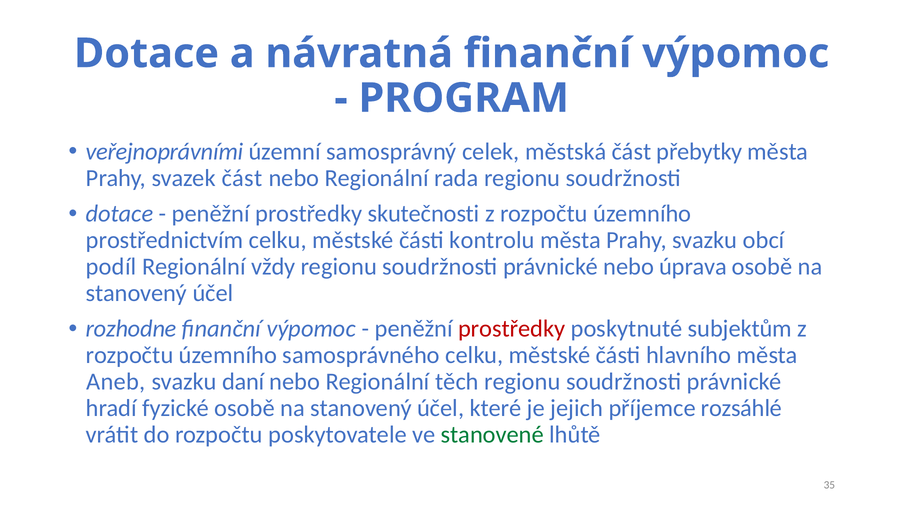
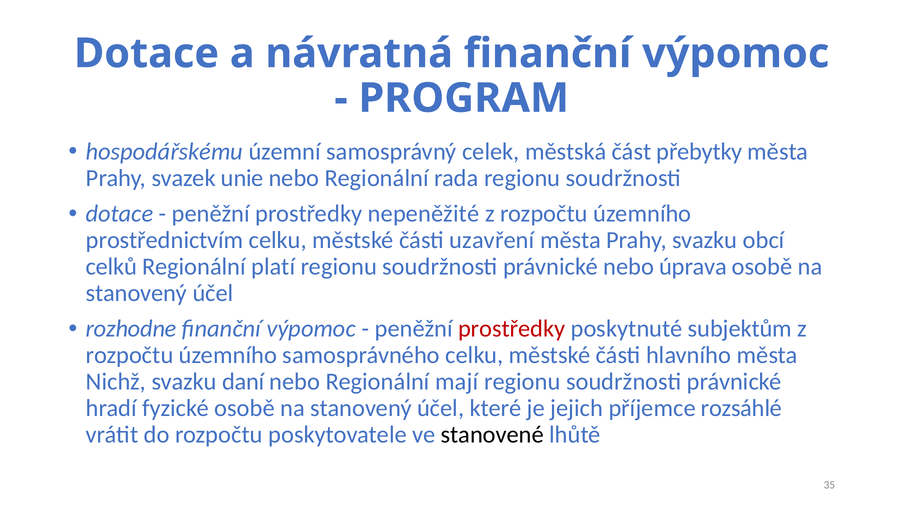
veřejnoprávními: veřejnoprávními -> hospodářskému
svazek část: část -> unie
skutečnosti: skutečnosti -> nepeněžité
kontrolu: kontrolu -> uzavření
podíl: podíl -> celků
vždy: vždy -> platí
Aneb: Aneb -> Nichž
těch: těch -> mají
stanovené colour: green -> black
